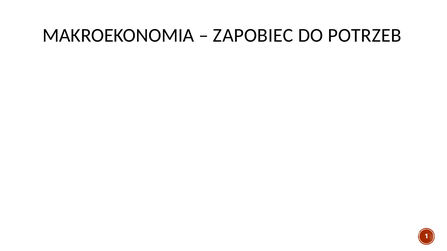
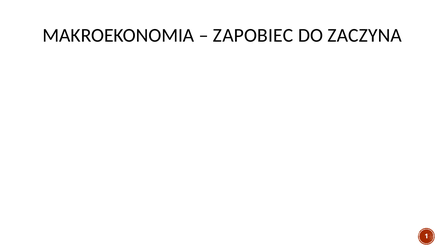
POTRZEB: POTRZEB -> ZACZYNA
